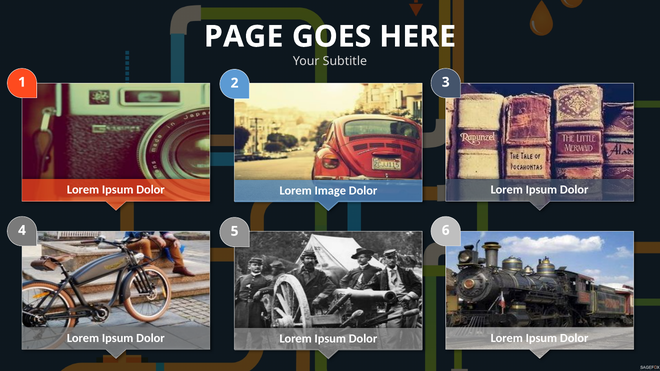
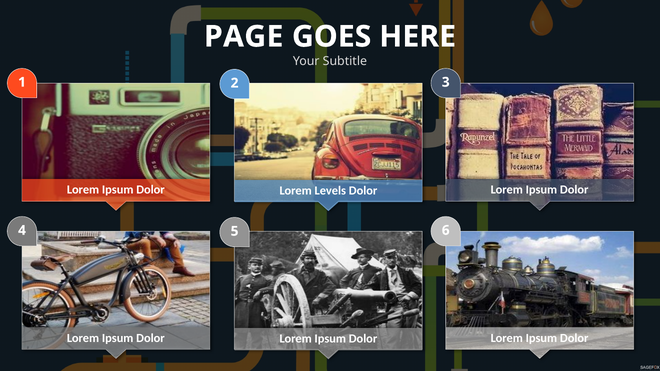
Image: Image -> Levels
